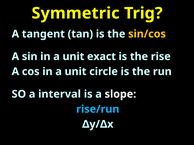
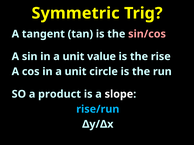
sin/cos colour: yellow -> pink
exact: exact -> value
interval: interval -> product
